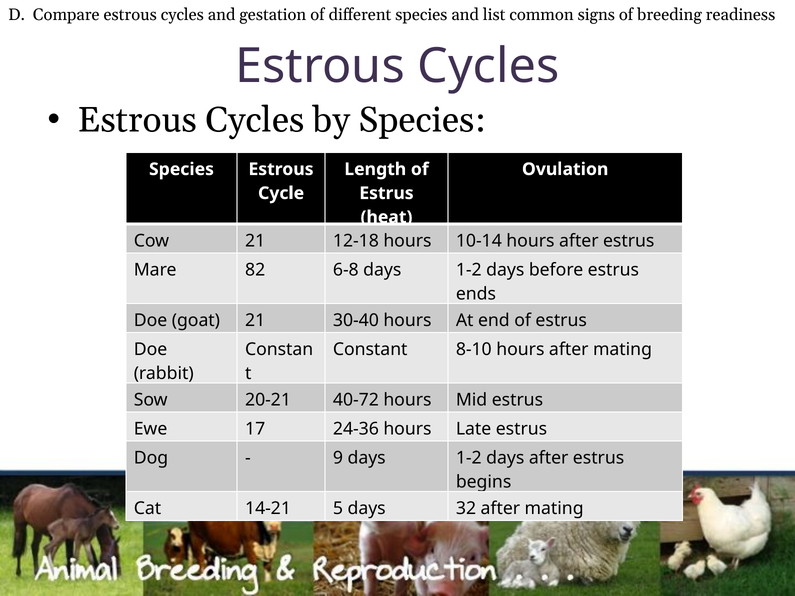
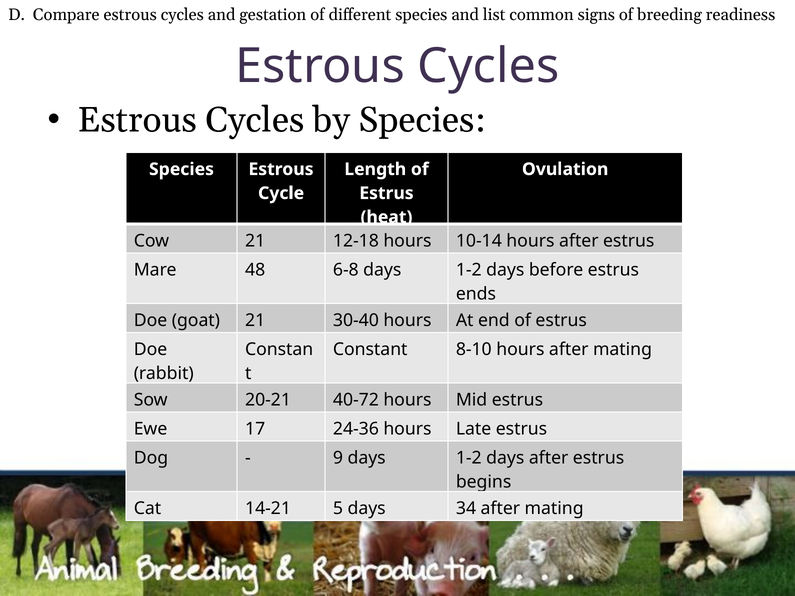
82: 82 -> 48
32: 32 -> 34
